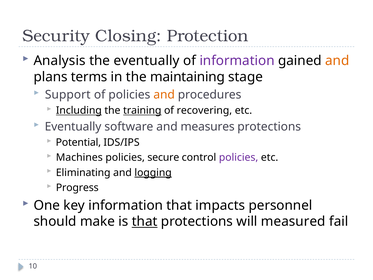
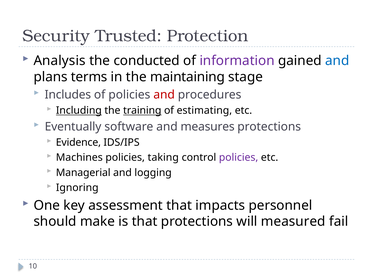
Closing: Closing -> Trusted
the eventually: eventually -> conducted
and at (337, 61) colour: orange -> blue
Support: Support -> Includes
and at (164, 95) colour: orange -> red
recovering: recovering -> estimating
Potential: Potential -> Evidence
secure: secure -> taking
Eliminating: Eliminating -> Managerial
logging underline: present -> none
Progress: Progress -> Ignoring
key information: information -> assessment
that at (145, 221) underline: present -> none
